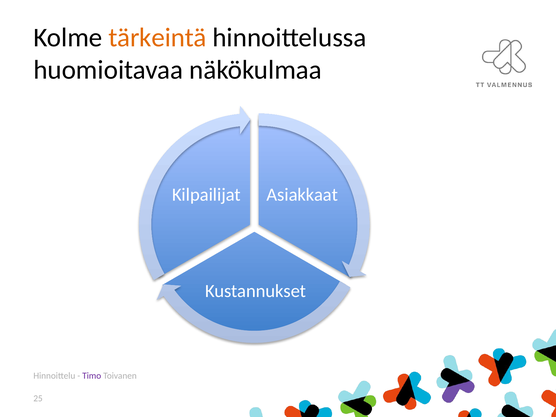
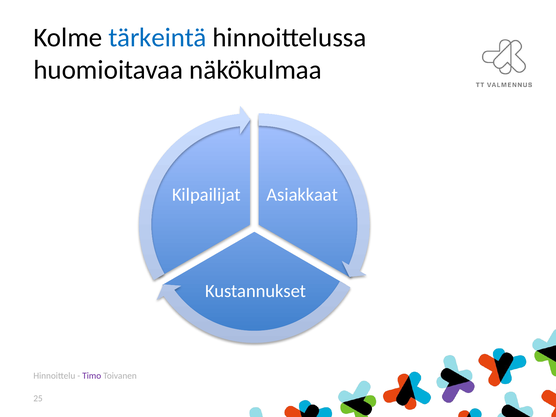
tärkeintä colour: orange -> blue
